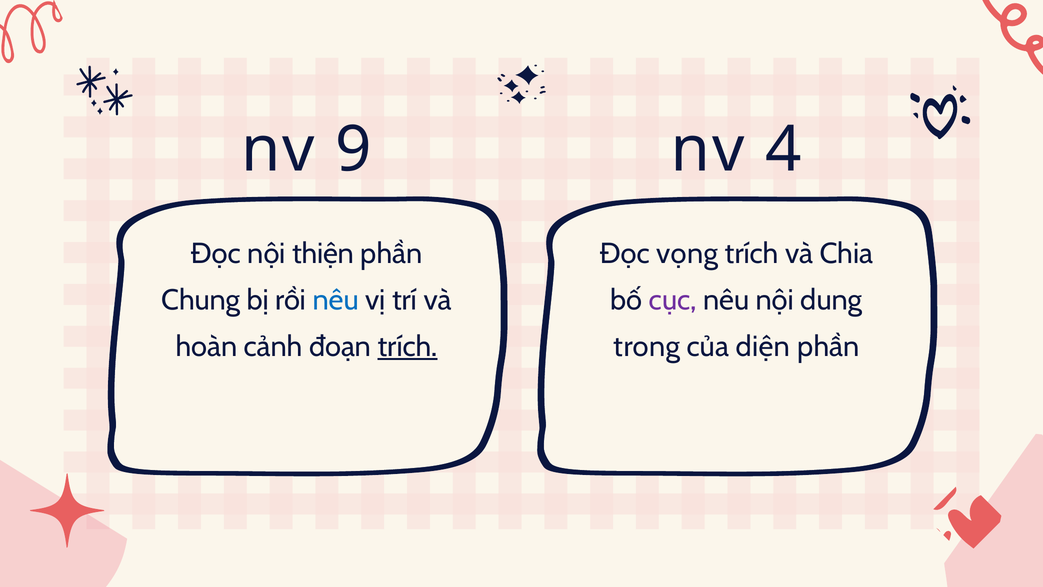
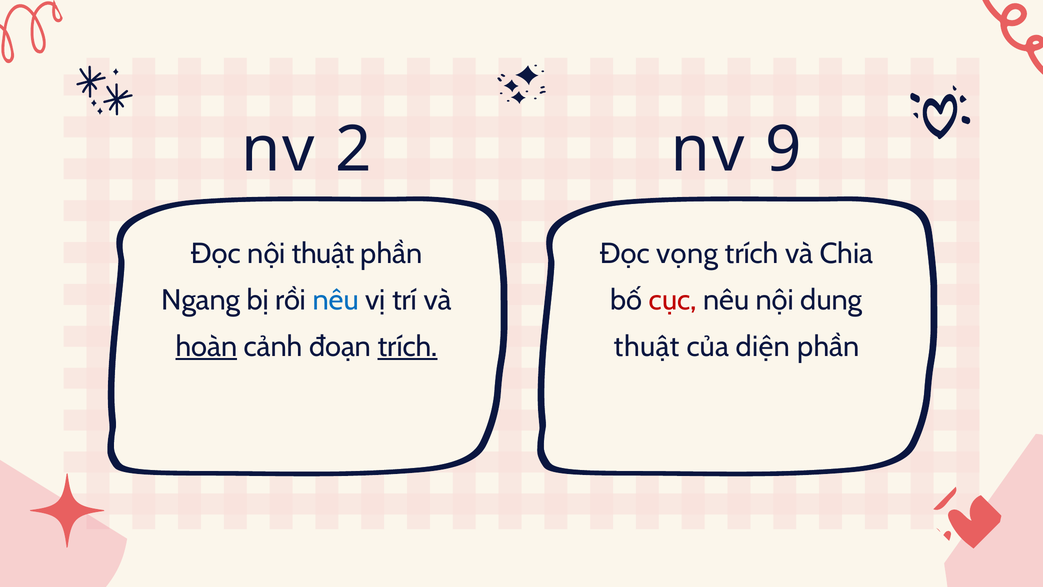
9: 9 -> 2
4: 4 -> 9
nội thiện: thiện -> thuật
Chung: Chung -> Ngang
cục colour: purple -> red
hoàn underline: none -> present
trong at (647, 346): trong -> thuật
